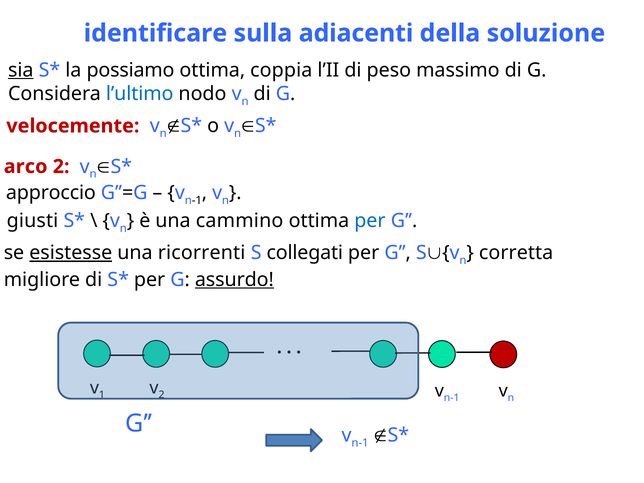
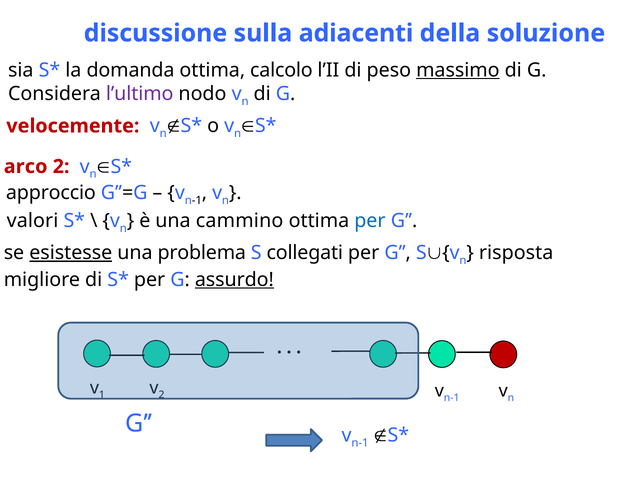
identificare: identificare -> discussione
sia underline: present -> none
possiamo: possiamo -> domanda
coppia: coppia -> calcolo
massimo underline: none -> present
l’ultimo colour: blue -> purple
giusti: giusti -> valori
ricorrenti: ricorrenti -> problema
corretta: corretta -> risposta
